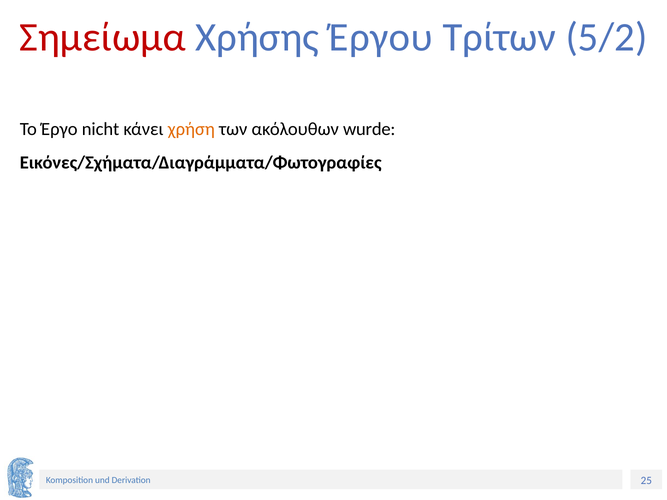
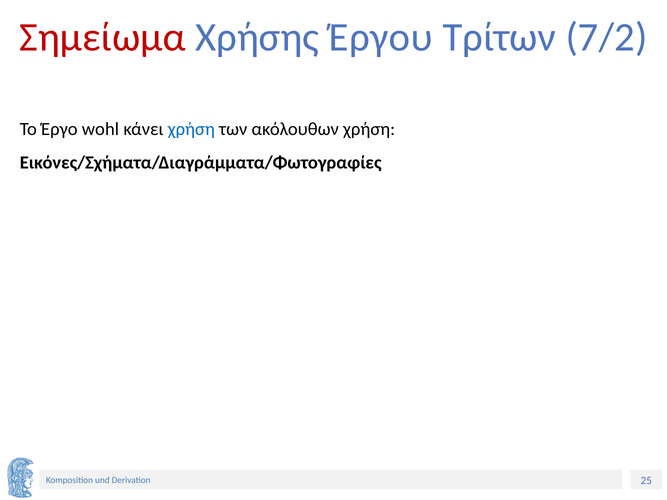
5/2: 5/2 -> 7/2
nicht: nicht -> wohl
χρήση at (191, 129) colour: orange -> blue
ακόλουθων wurde: wurde -> χρήση
